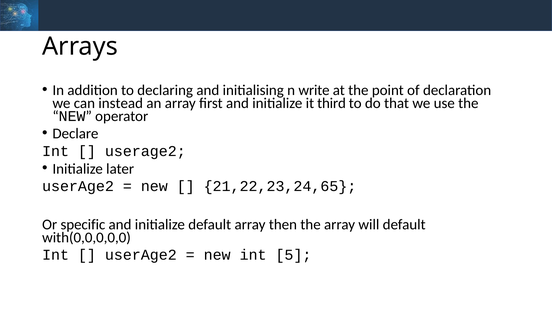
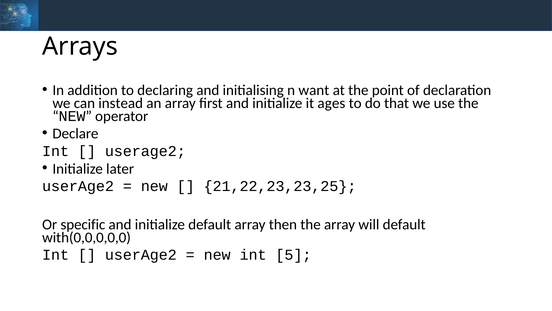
write: write -> want
third: third -> ages
21,22,23,24,65: 21,22,23,24,65 -> 21,22,23,23,25
